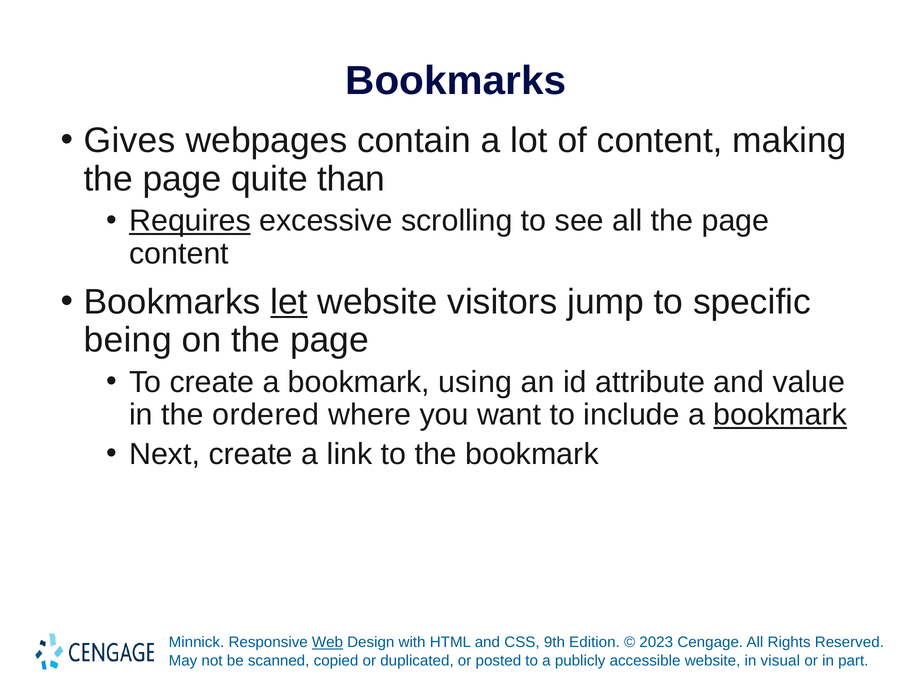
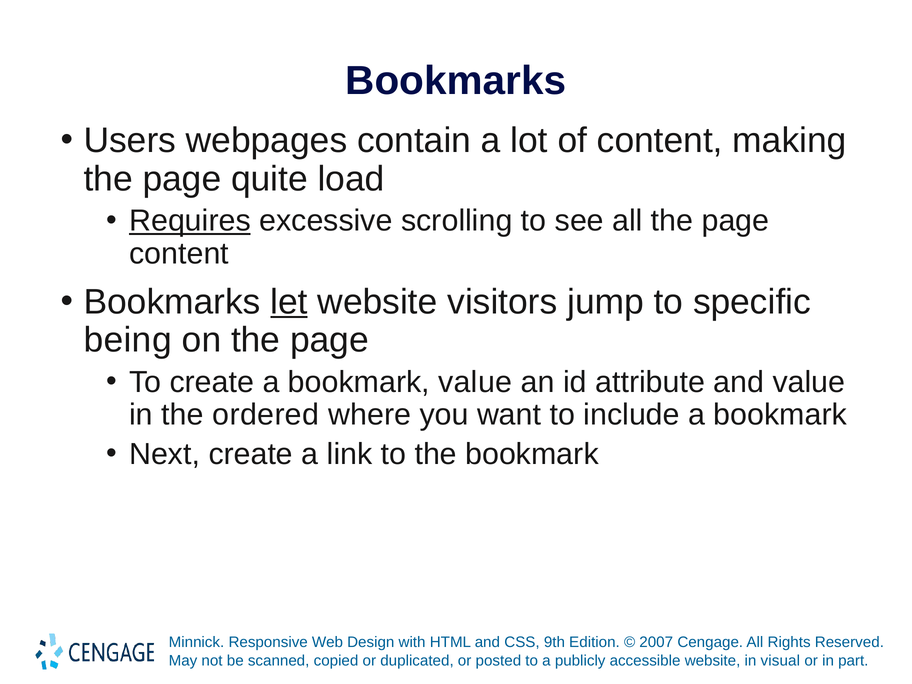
Gives: Gives -> Users
than: than -> load
bookmark using: using -> value
bookmark at (780, 415) underline: present -> none
Web underline: present -> none
2023: 2023 -> 2007
